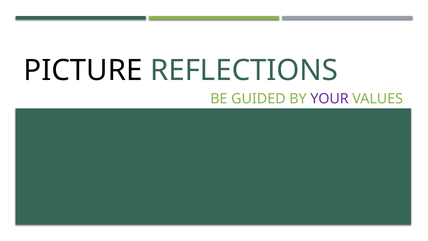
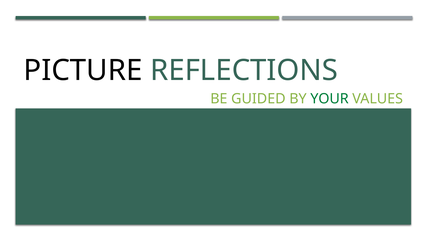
YOUR colour: purple -> green
